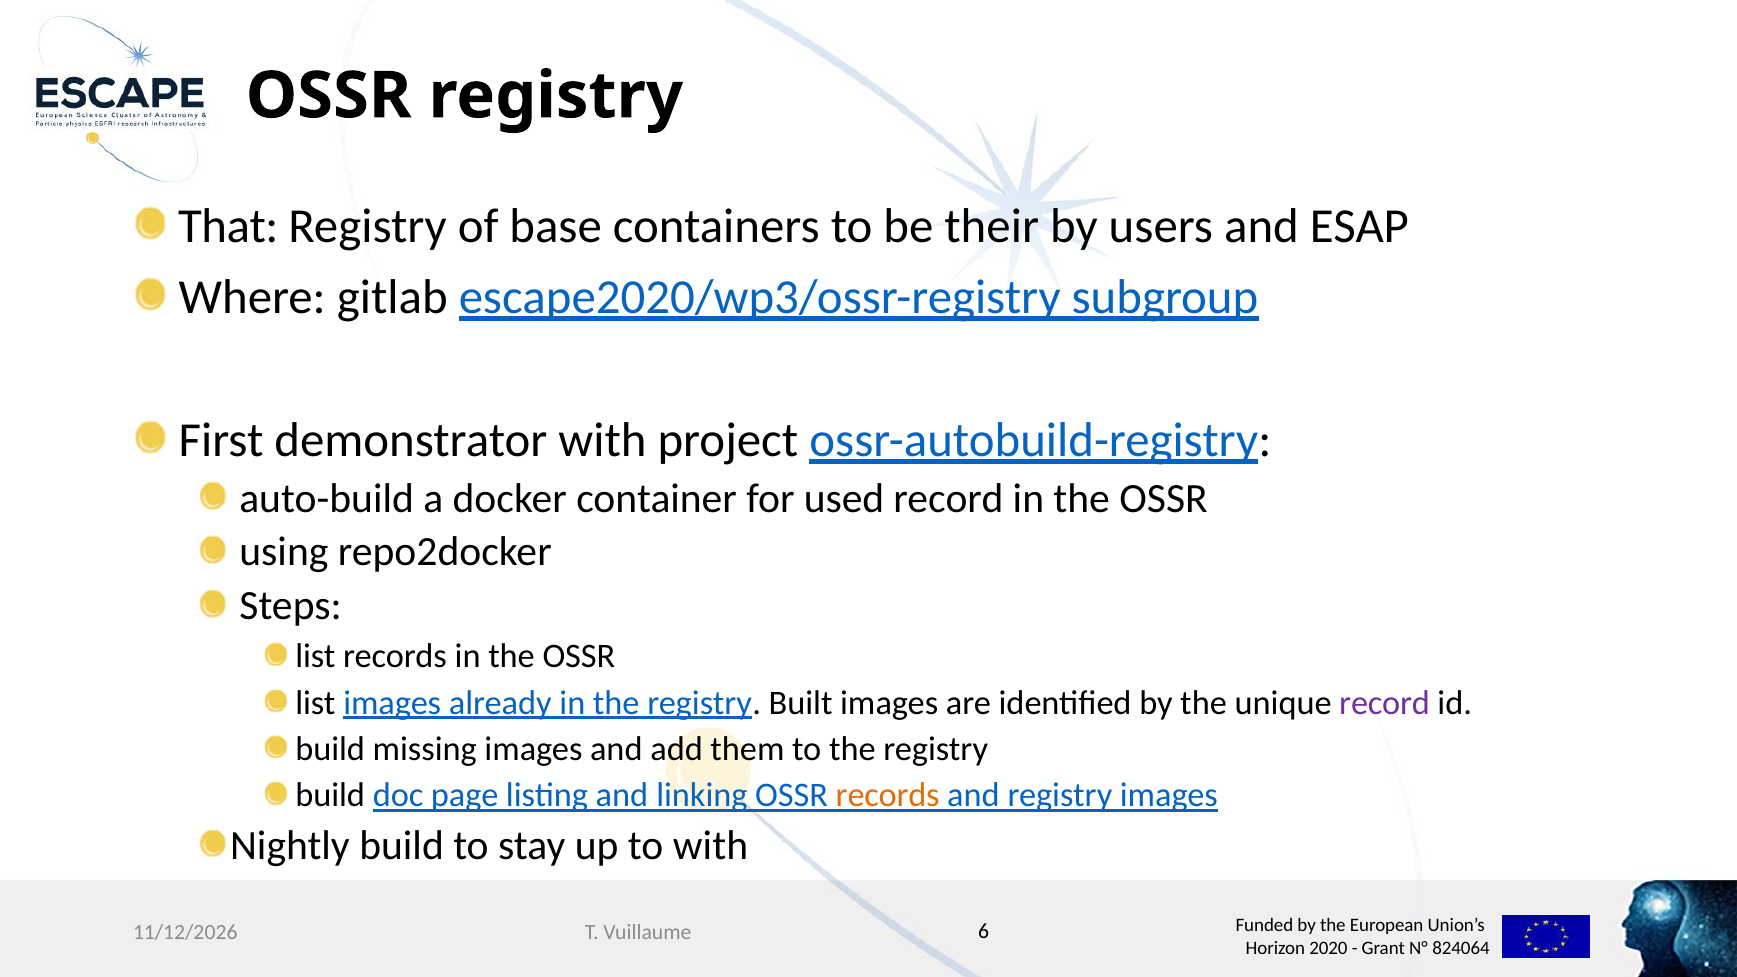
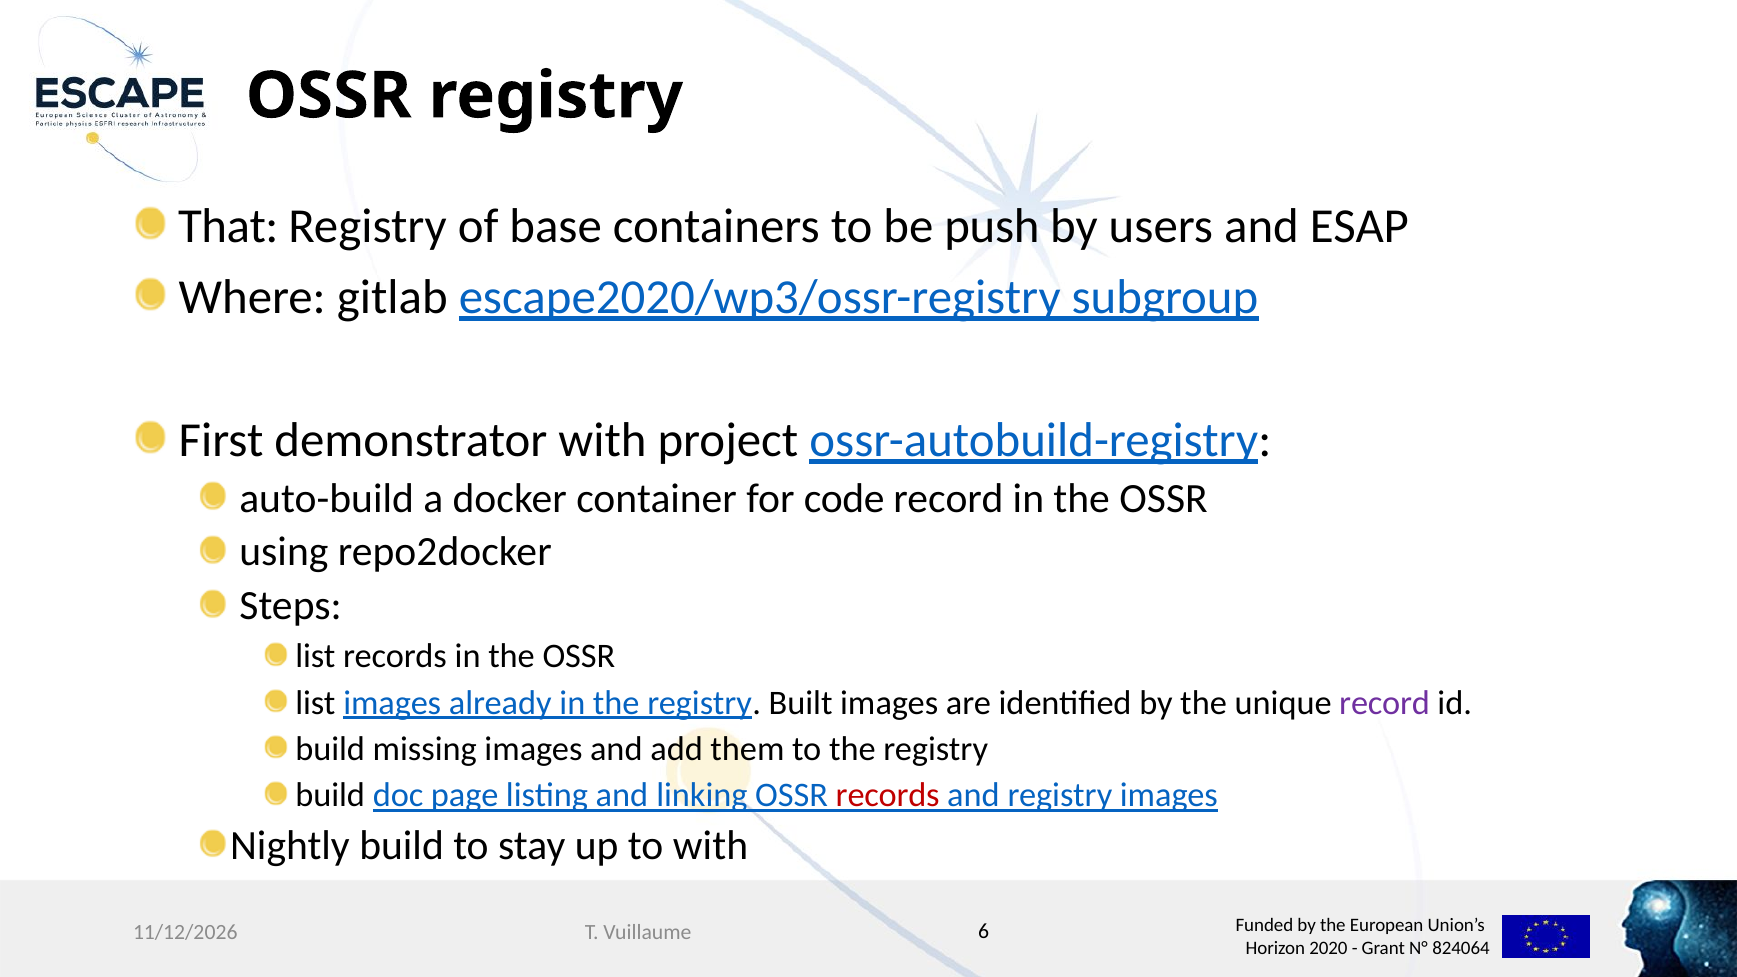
their: their -> push
used: used -> code
records at (888, 796) colour: orange -> red
